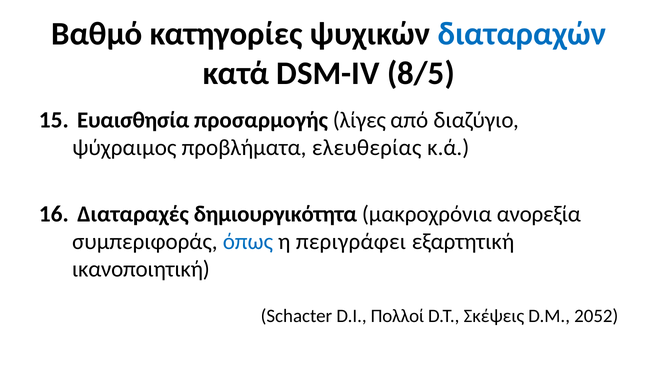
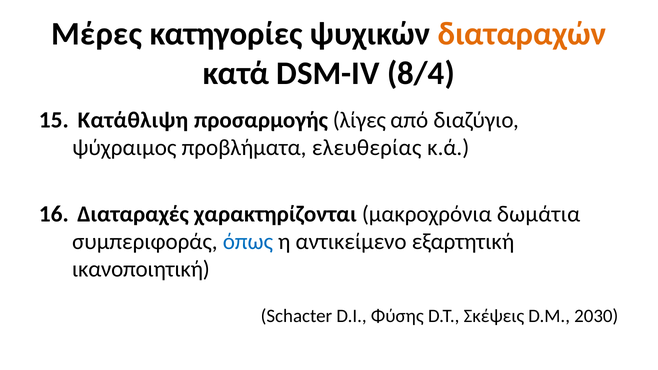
Βαθμό: Βαθμό -> Μέρες
διαταραχών colour: blue -> orange
8/5: 8/5 -> 8/4
Ευαισθησία: Ευαισθησία -> Κατάθλιψη
δημιουργικότητα: δημιουργικότητα -> χαρακτηρίζονται
ανορεξία: ανορεξία -> δωμάτια
περιγράφει: περιγράφει -> αντικείμενο
Πολλοί: Πολλοί -> Φύσης
2052: 2052 -> 2030
